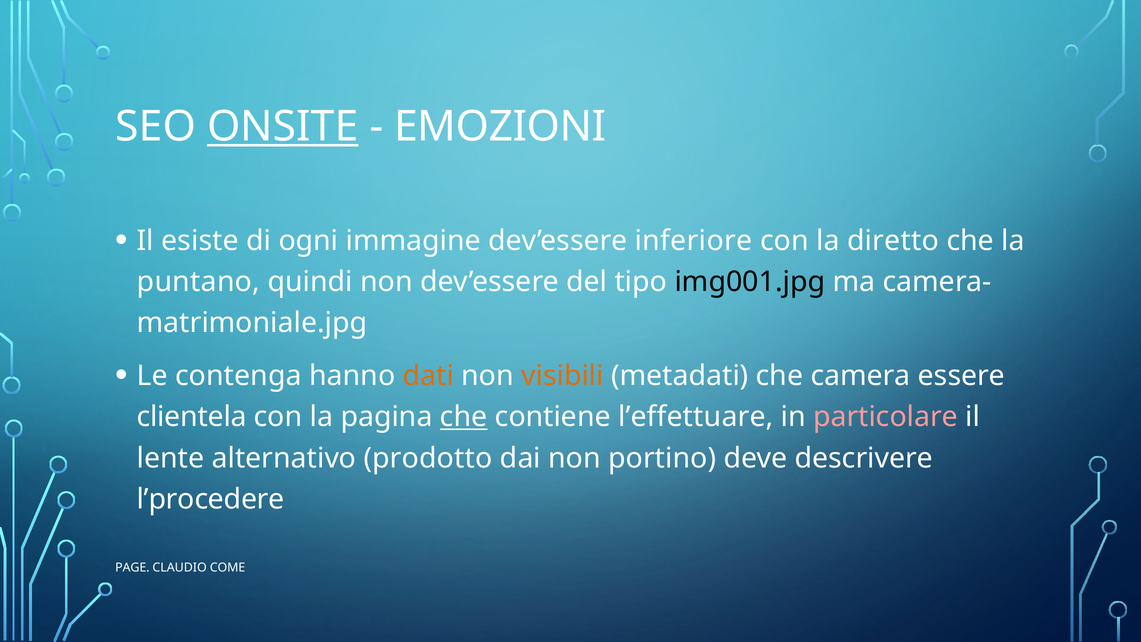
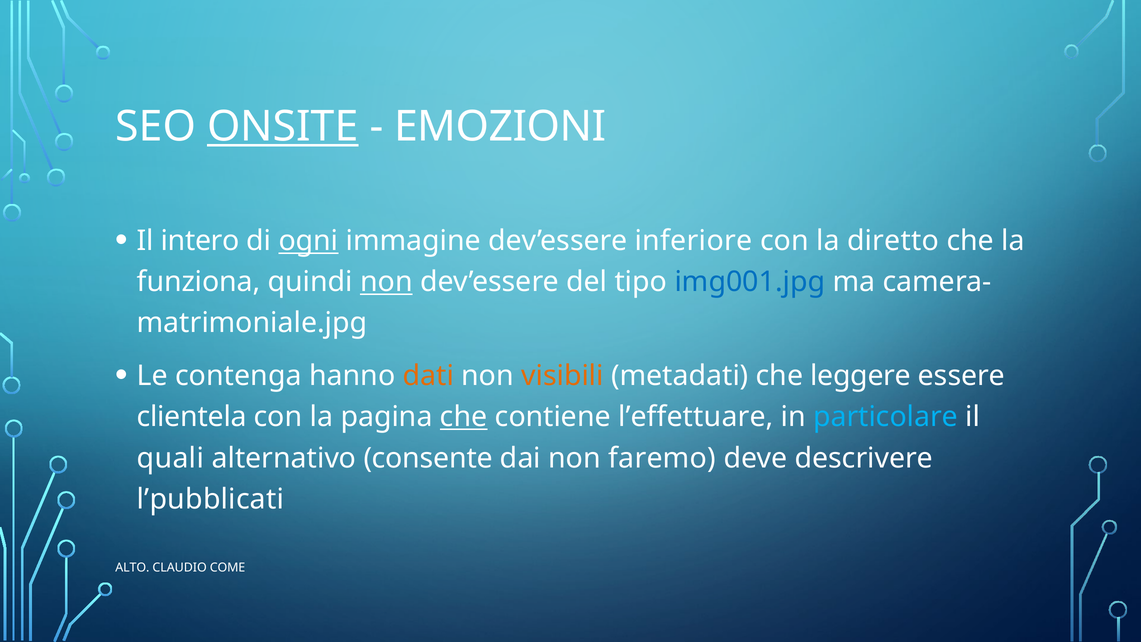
esiste: esiste -> intero
ogni underline: none -> present
puntano: puntano -> funziona
non at (386, 282) underline: none -> present
img001.jpg colour: black -> blue
camera: camera -> leggere
particolare colour: pink -> light blue
lente: lente -> quali
prodotto: prodotto -> consente
portino: portino -> faremo
l’procedere: l’procedere -> l’pubblicati
PAGE: PAGE -> ALTO
